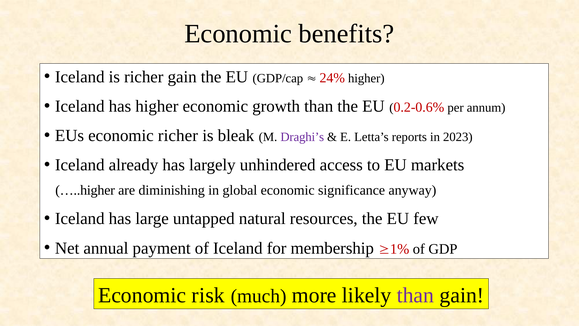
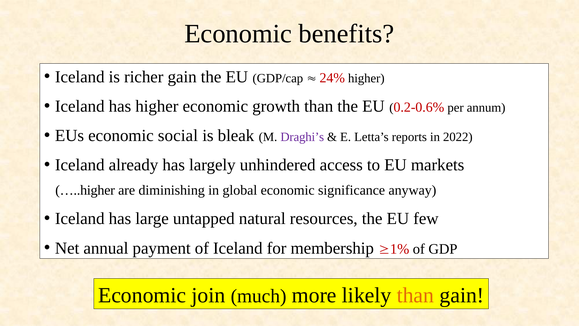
economic richer: richer -> social
2023: 2023 -> 2022
risk: risk -> join
than at (415, 295) colour: purple -> orange
